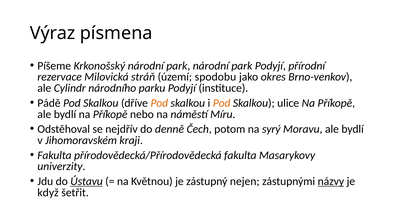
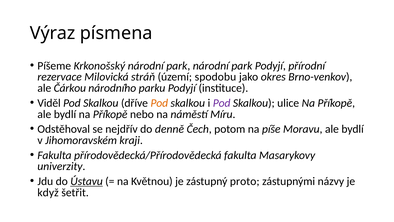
Cylindr: Cylindr -> Čárkou
Pádě: Pádě -> Viděl
Pod at (222, 103) colour: orange -> purple
syrý: syrý -> píše
nejen: nejen -> proto
názvy underline: present -> none
